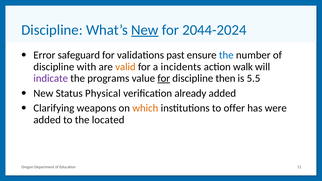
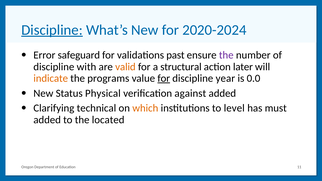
Discipline at (52, 30) underline: none -> present
New at (145, 30) underline: present -> none
2044-2024: 2044-2024 -> 2020-2024
the at (226, 55) colour: blue -> purple
incidents: incidents -> structural
walk: walk -> later
indicate colour: purple -> orange
then: then -> year
5.5: 5.5 -> 0.0
already: already -> against
weapons: weapons -> technical
offer: offer -> level
were: were -> must
